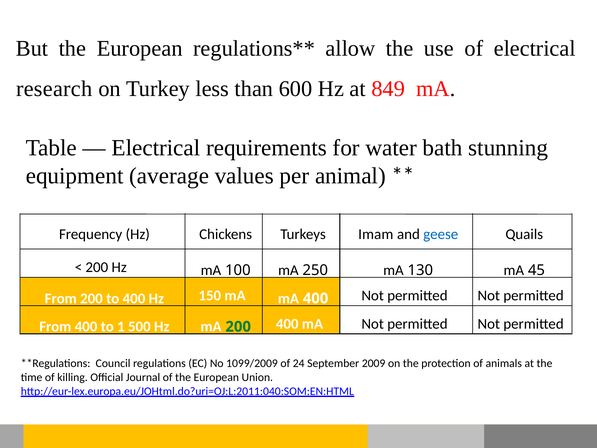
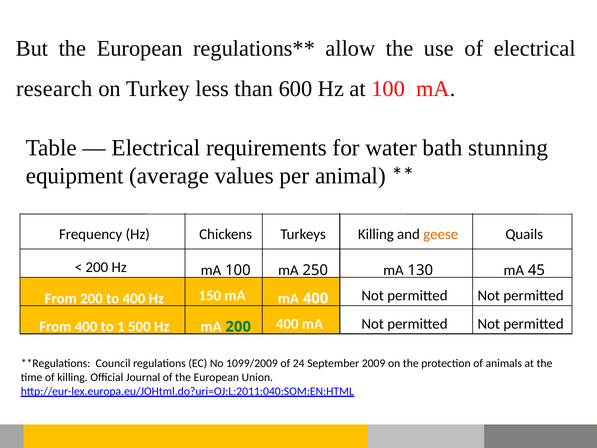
at 849: 849 -> 100
Turkeys Imam: Imam -> Killing
geese colour: blue -> orange
